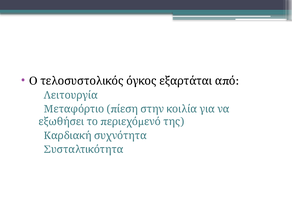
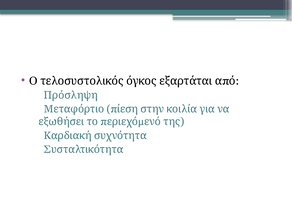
Λειτουργία: Λειτουργία -> Πρόσληψη
